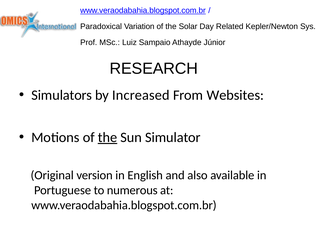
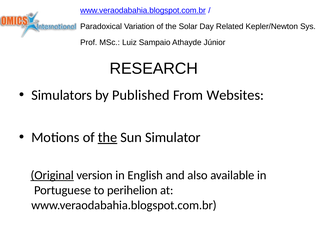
Increased: Increased -> Published
Original underline: none -> present
numerous: numerous -> perihelion
